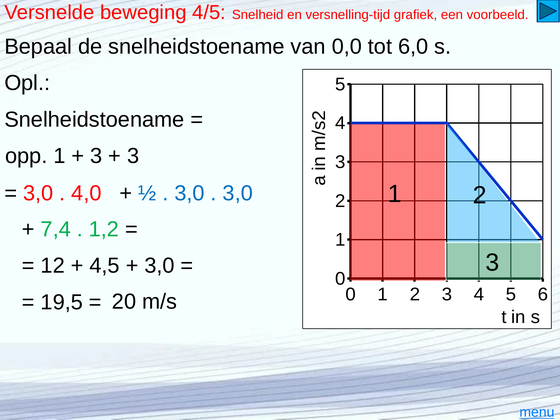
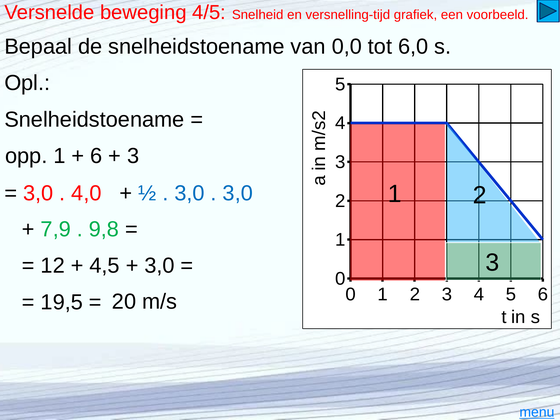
3 at (96, 156): 3 -> 6
7,4: 7,4 -> 7,9
1,2: 1,2 -> 9,8
